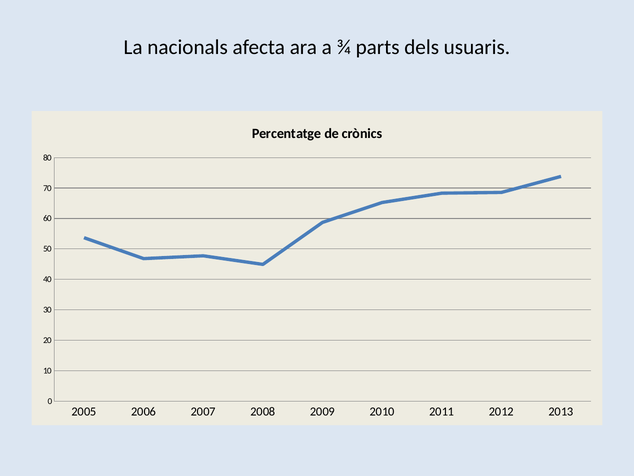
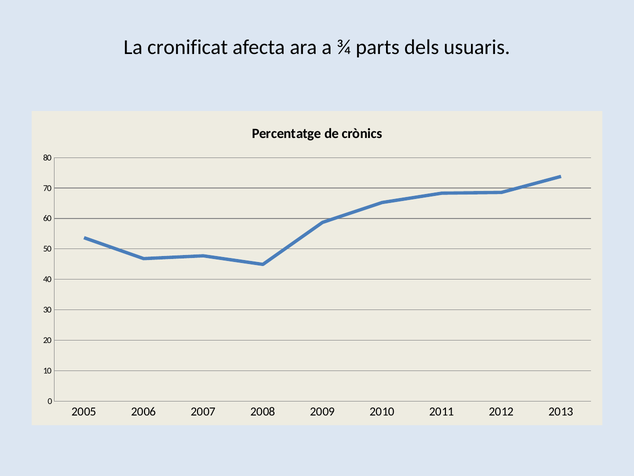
nacionals: nacionals -> cronificat
